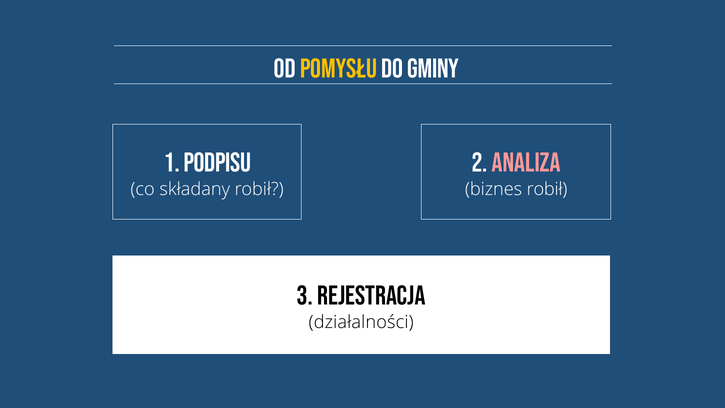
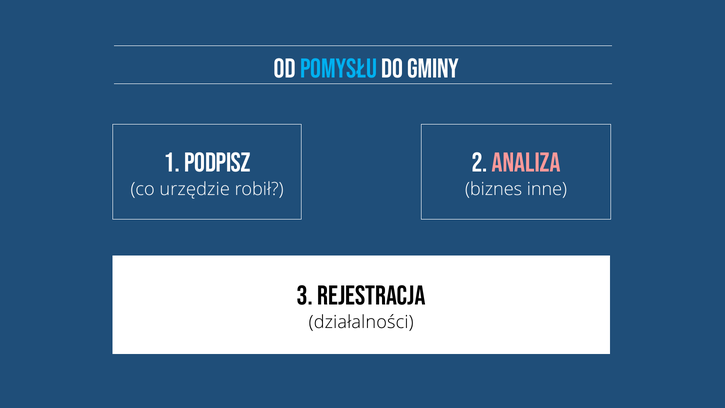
pomysłu colour: yellow -> light blue
podpisu: podpisu -> podpisz
składany: składany -> urzędzie
biznes robił: robił -> inne
